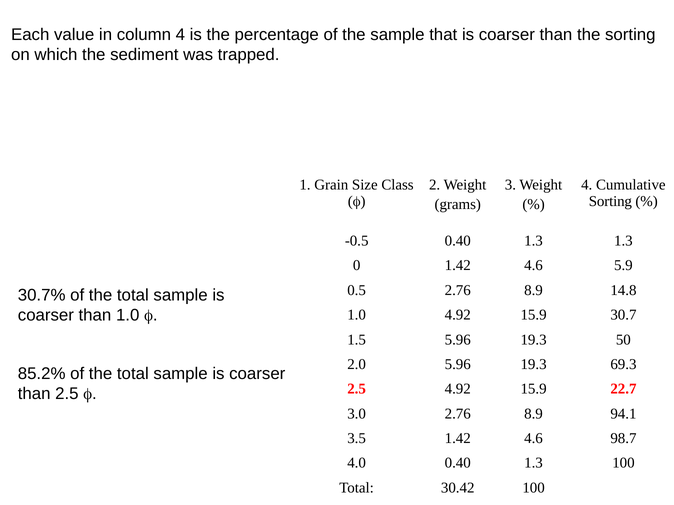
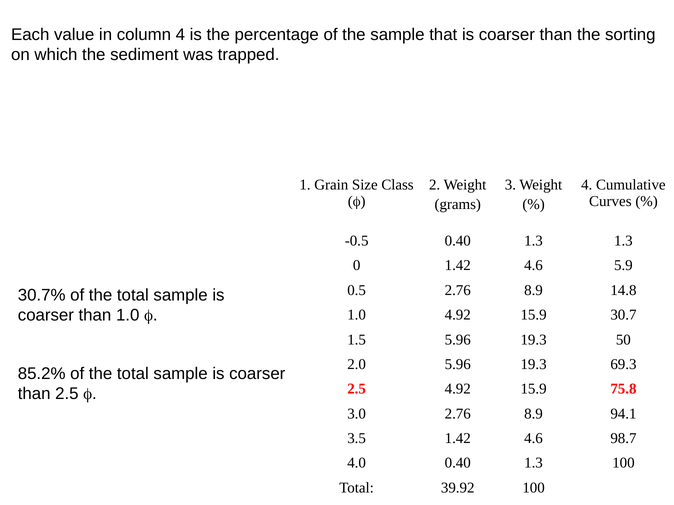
Sorting at (610, 202): Sorting -> Curves
22.7: 22.7 -> 75.8
30.42: 30.42 -> 39.92
